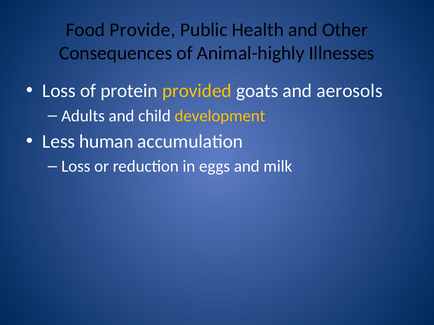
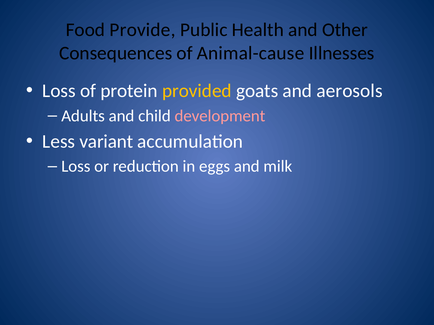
Animal-highly: Animal-highly -> Animal-cause
development colour: yellow -> pink
human: human -> variant
